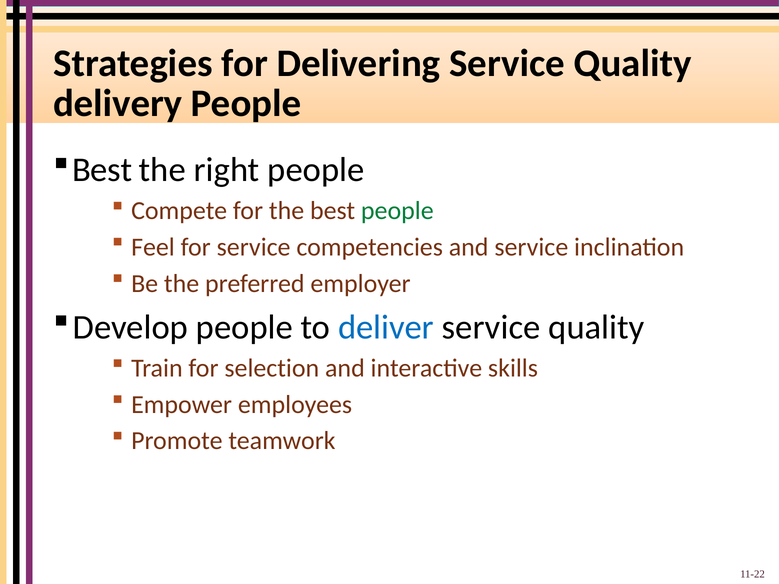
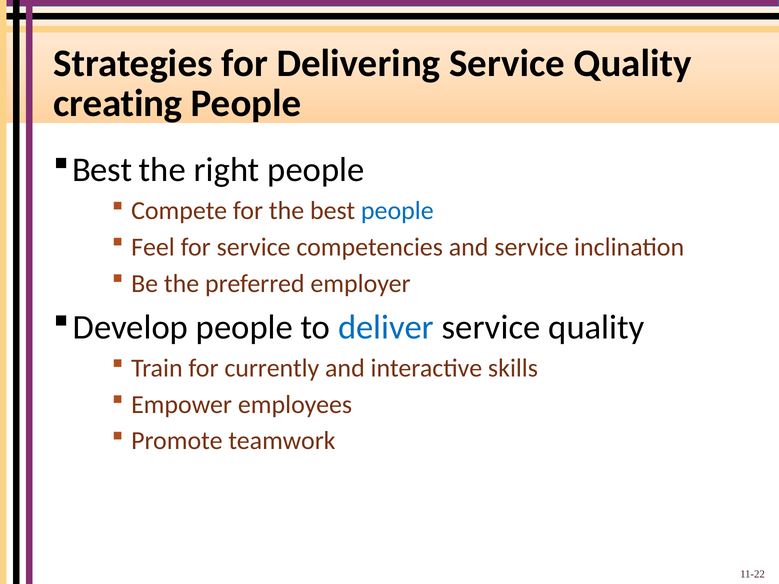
delivery: delivery -> creating
people at (397, 211) colour: green -> blue
selection: selection -> currently
